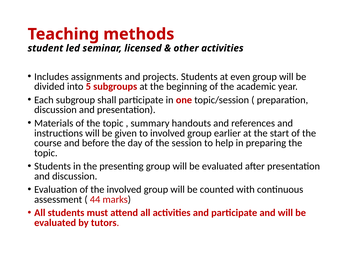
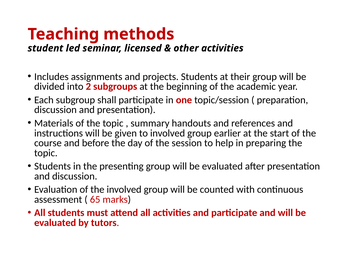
even: even -> their
5: 5 -> 2
44: 44 -> 65
